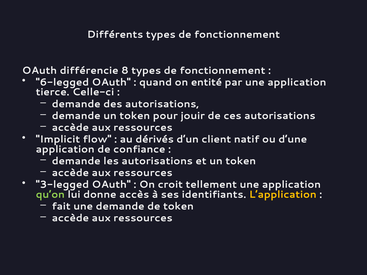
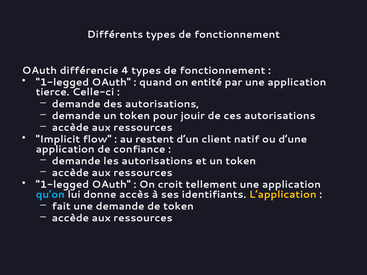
8: 8 -> 4
6-legged at (62, 82): 6-legged -> 1-legged
dérivés: dérivés -> restent
3-legged at (62, 185): 3-legged -> 1-legged
qu’on colour: light green -> light blue
